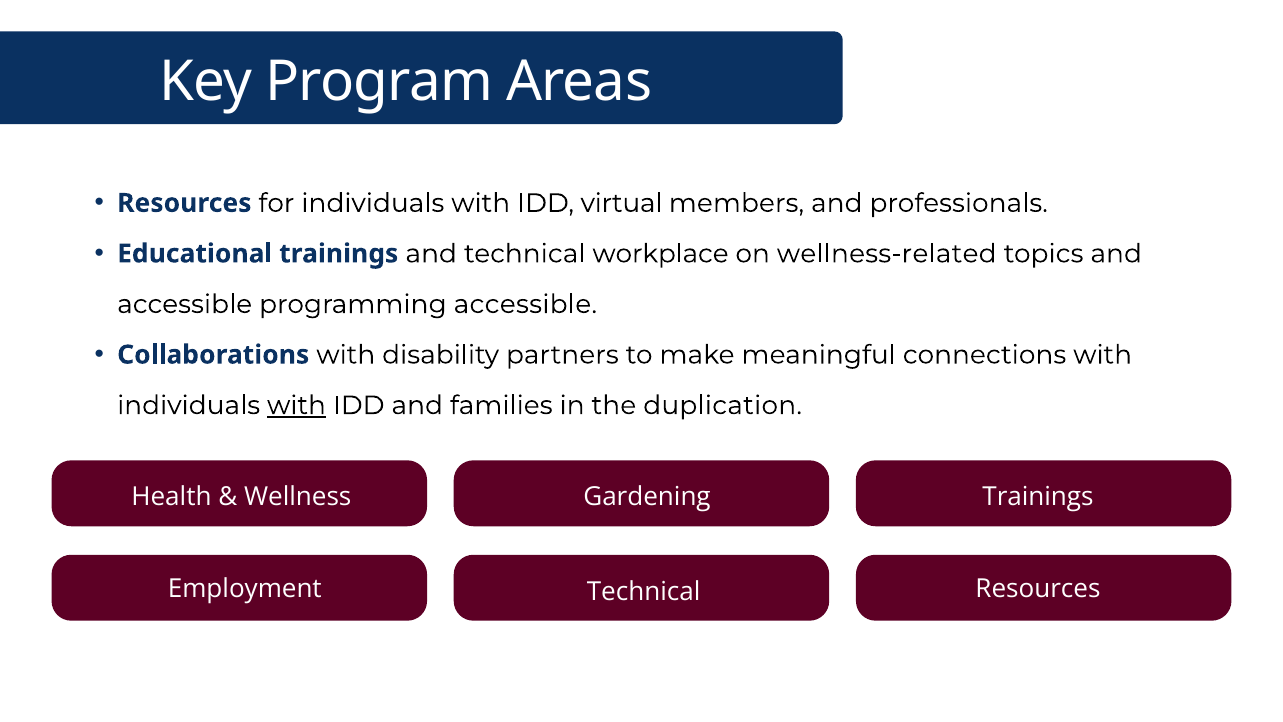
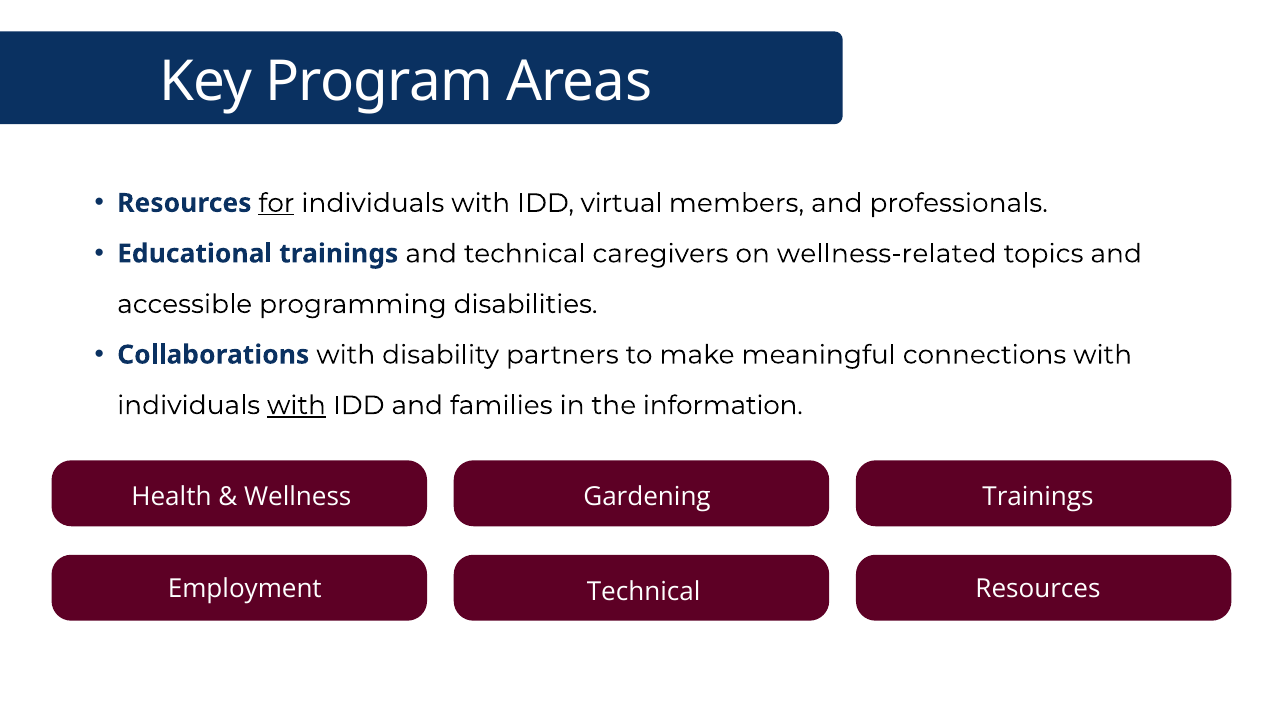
for underline: none -> present
workplace: workplace -> caregivers
programming accessible: accessible -> disabilities
duplication: duplication -> information
